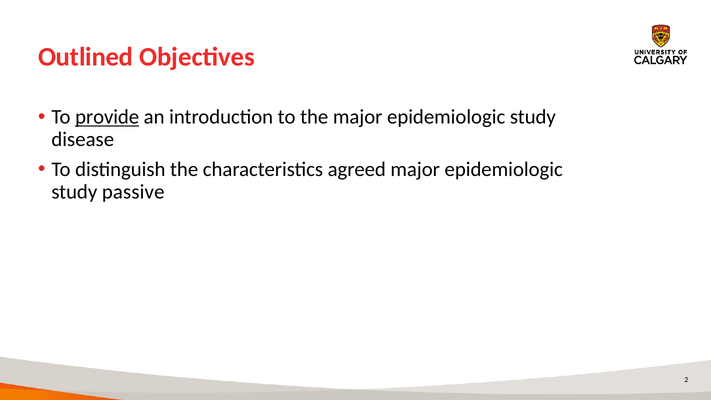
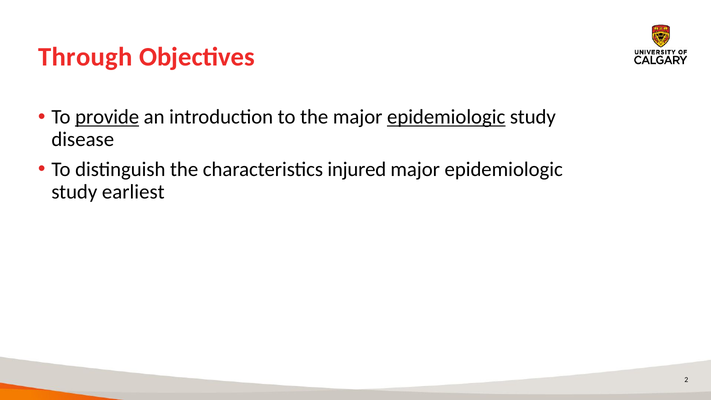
Outlined: Outlined -> Through
epidemiologic at (446, 117) underline: none -> present
agreed: agreed -> injured
passive: passive -> earliest
